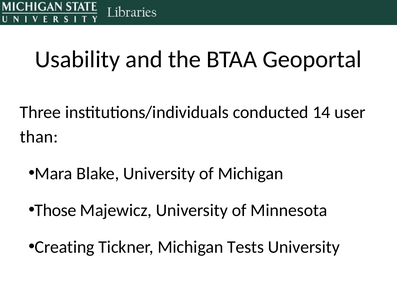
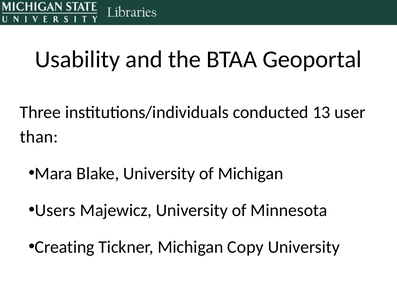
14: 14 -> 13
Those: Those -> Users
Tests: Tests -> Copy
